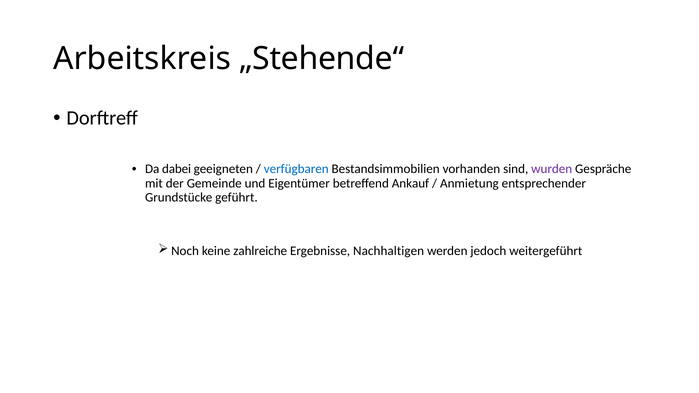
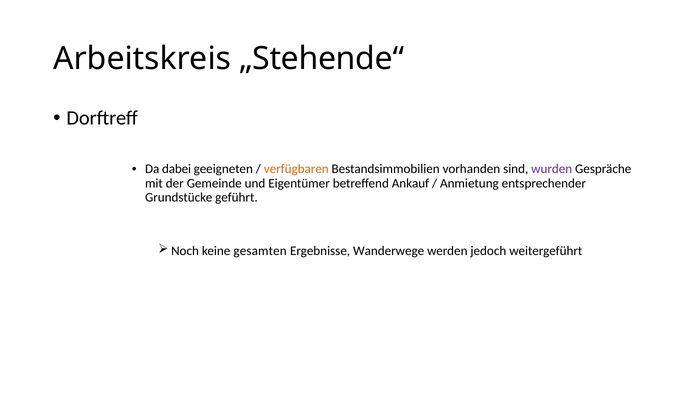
verfügbaren colour: blue -> orange
zahlreiche: zahlreiche -> gesamten
Nachhaltigen: Nachhaltigen -> Wanderwege
